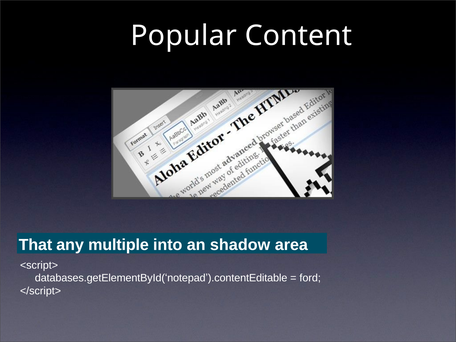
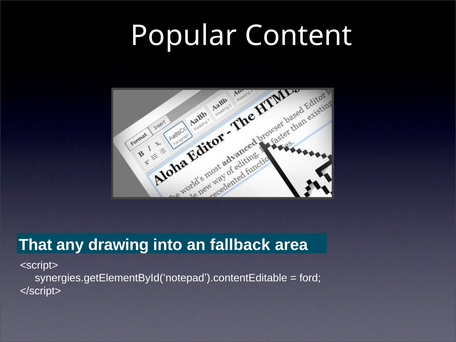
multiple: multiple -> drawing
shadow: shadow -> fallback
databases.getElementById(ʻnotepadʼ).contentEditable: databases.getElementById(ʻnotepadʼ).contentEditable -> synergies.getElementById(ʻnotepadʼ).contentEditable
